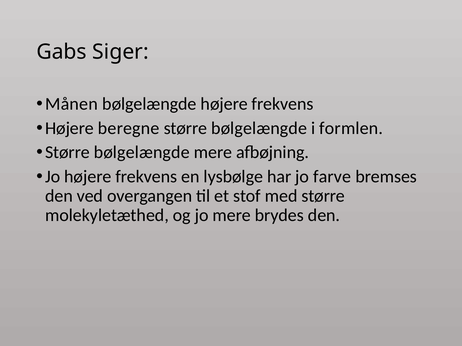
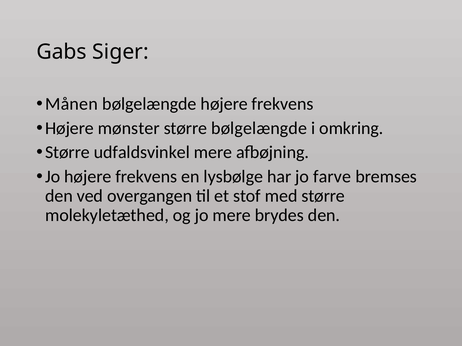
beregne: beregne -> mønster
formlen: formlen -> omkring
bølgelængde at (142, 153): bølgelængde -> udfaldsvinkel
